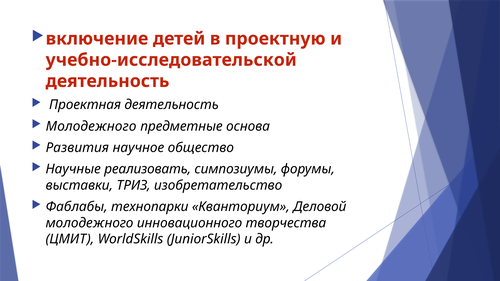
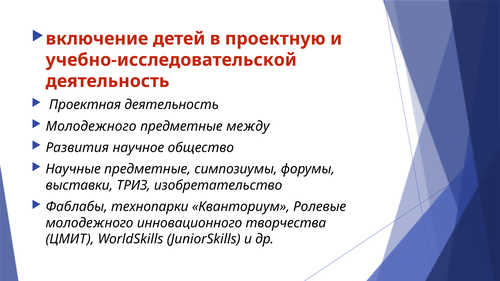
основа: основа -> между
Научные реализовать: реализовать -> предметные
Деловой: Деловой -> Ролевые
